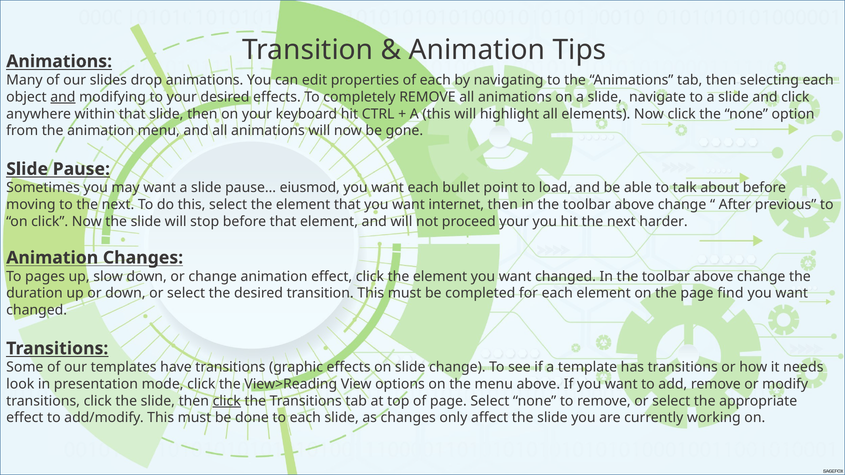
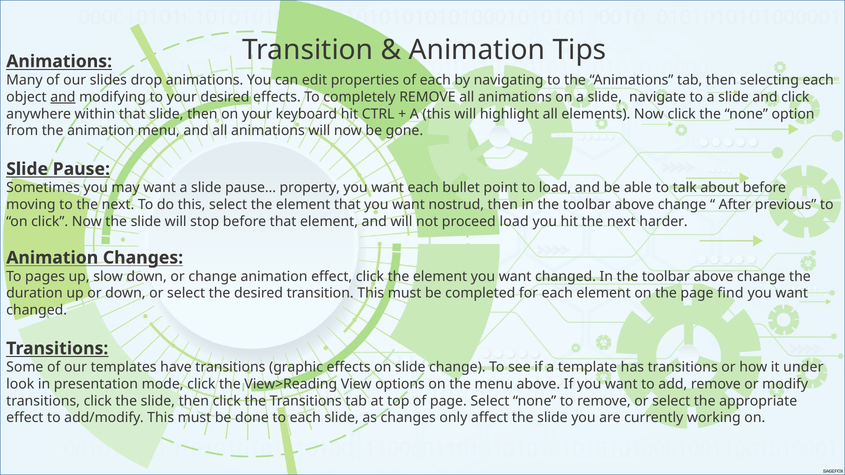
eiusmod: eiusmod -> property
internet: internet -> nostrud
proceed your: your -> load
needs: needs -> under
click at (227, 401) underline: present -> none
